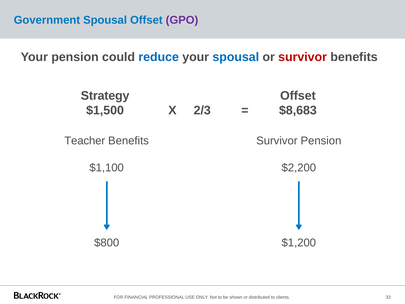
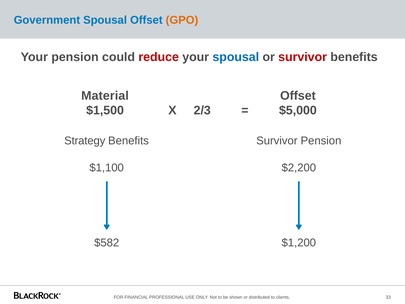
GPO colour: purple -> orange
reduce colour: blue -> red
Strategy: Strategy -> Material
$8,683: $8,683 -> $5,000
Teacher: Teacher -> Strategy
$800: $800 -> $582
